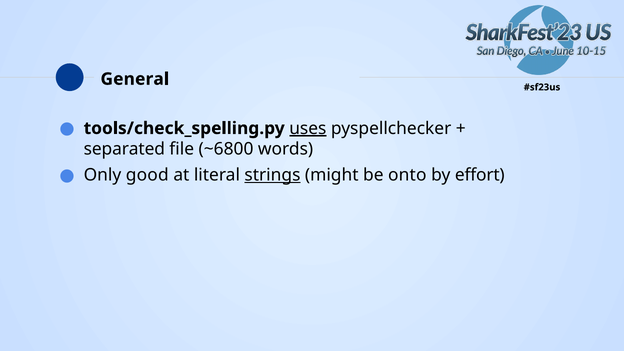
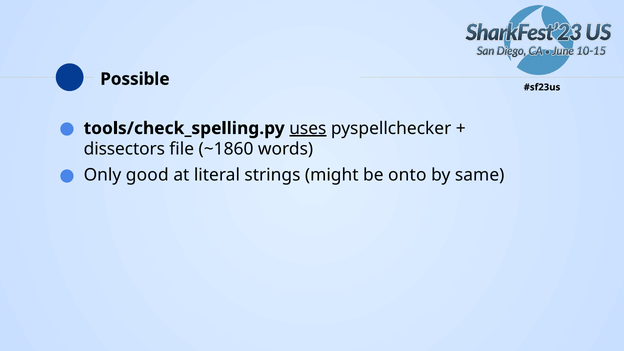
General: General -> Possible
separated: separated -> dissectors
~6800: ~6800 -> ~1860
strings underline: present -> none
effort: effort -> same
